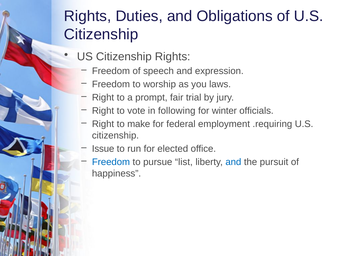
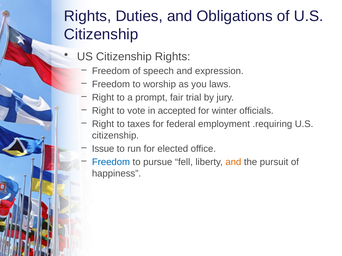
following: following -> accepted
make: make -> taxes
list: list -> fell
and at (233, 162) colour: blue -> orange
